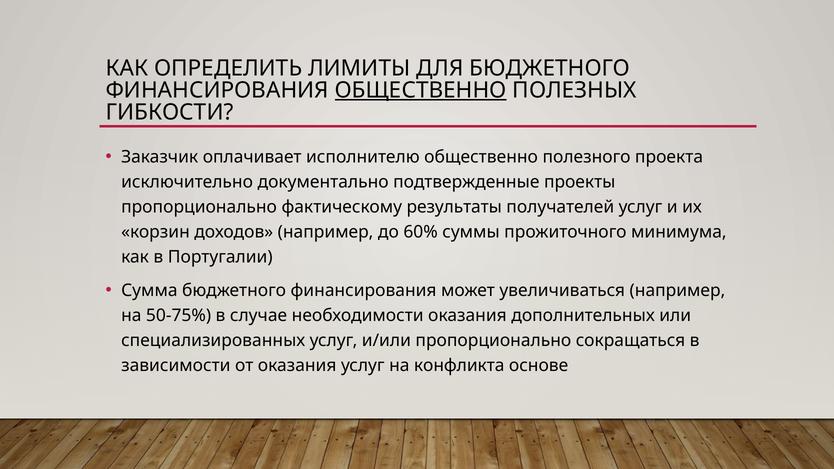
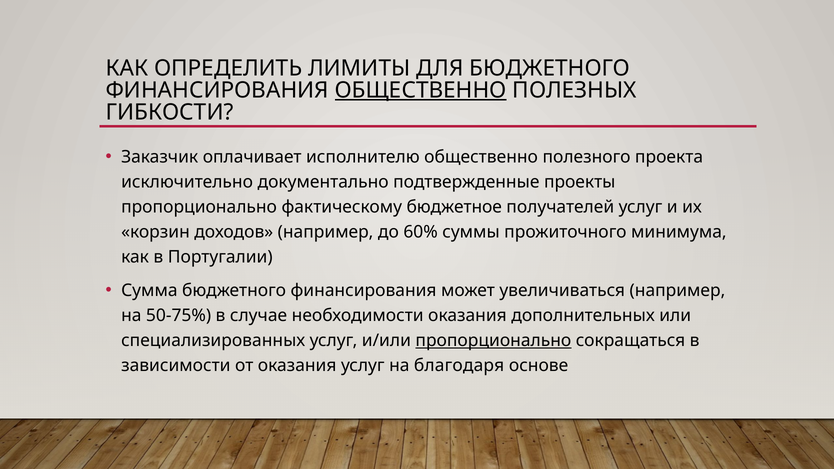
результаты: результаты -> бюджетное
пропорционально at (493, 341) underline: none -> present
конфликта: конфликта -> благодаря
